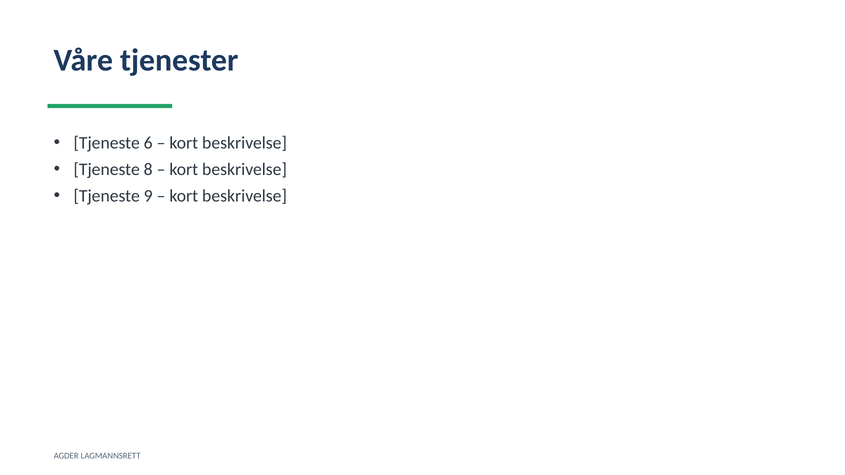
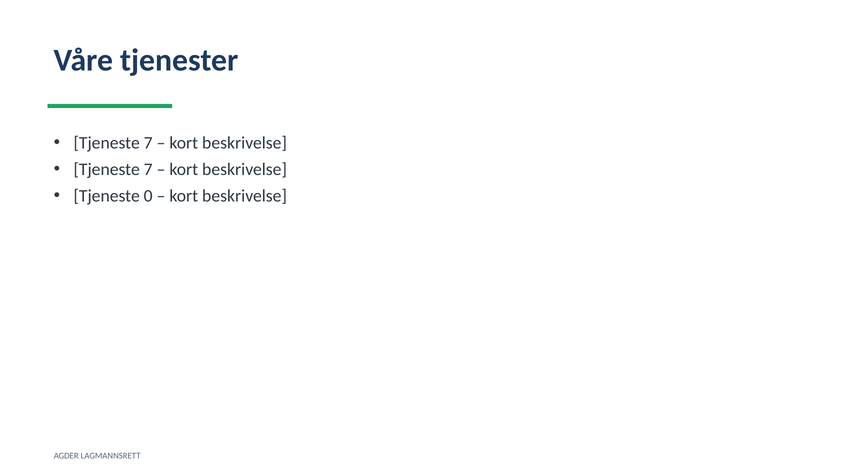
6 at (148, 143): 6 -> 7
8 at (148, 170): 8 -> 7
9: 9 -> 0
